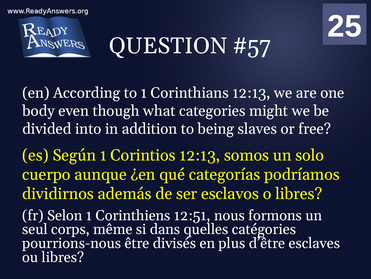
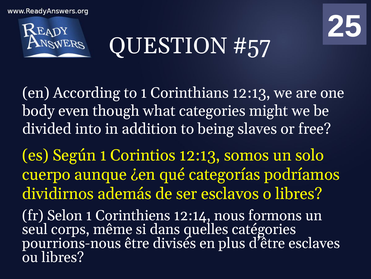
12:51: 12:51 -> 12:14
